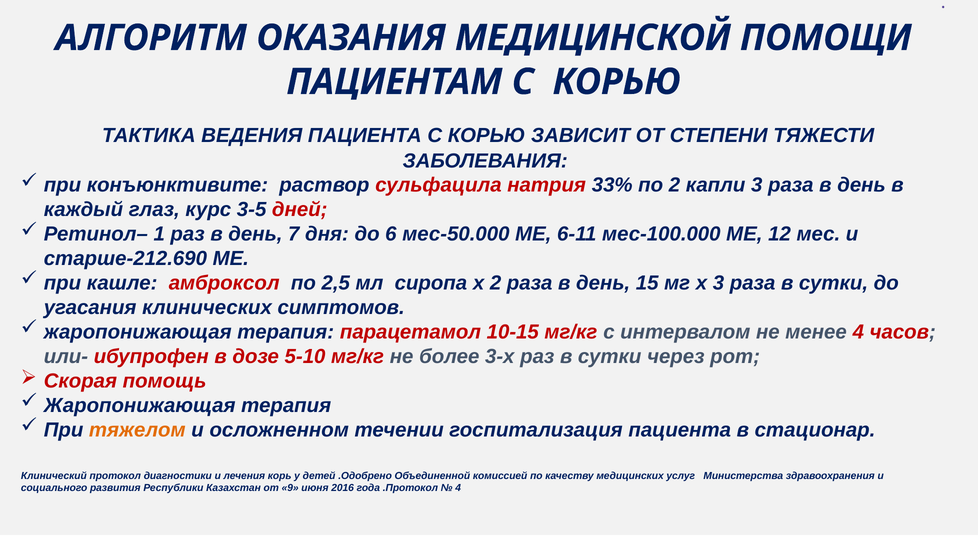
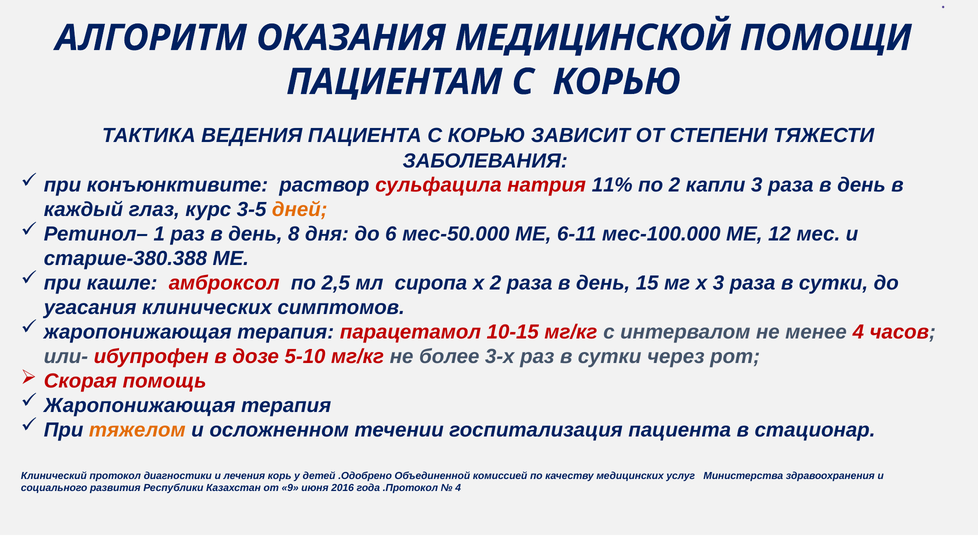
33%: 33% -> 11%
дней colour: red -> orange
7: 7 -> 8
старше-212.690: старше-212.690 -> старше-380.388
